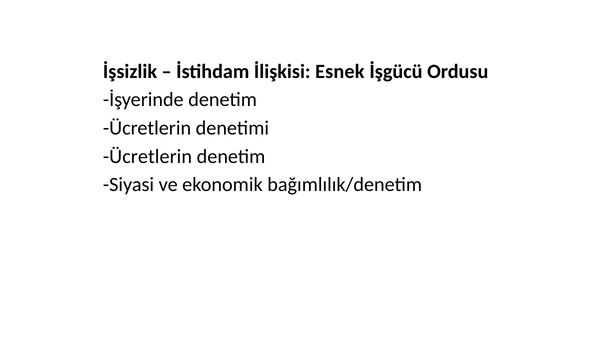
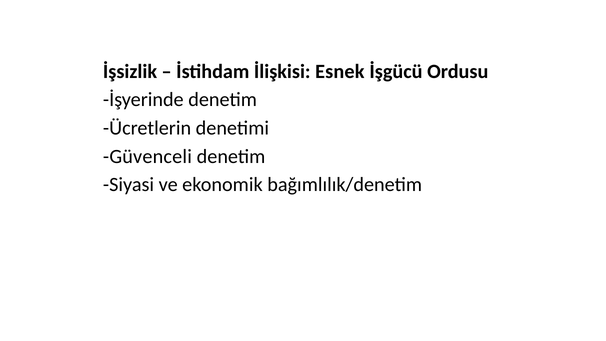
Ücretlerin at (148, 156): Ücretlerin -> Güvenceli
